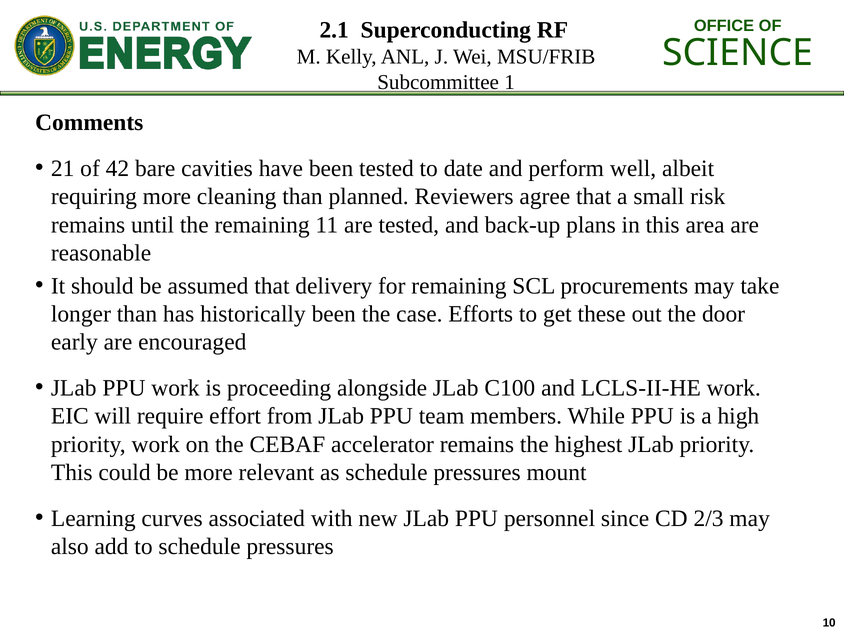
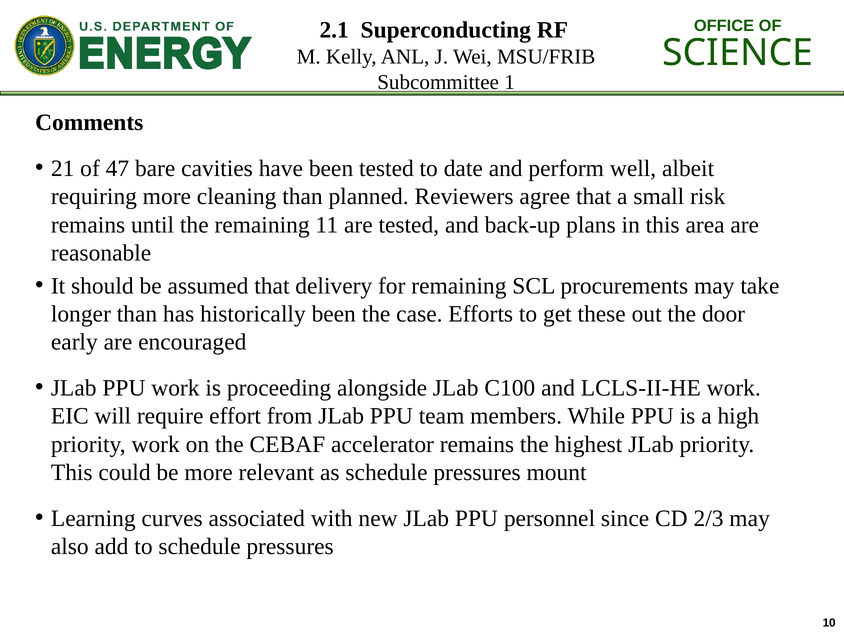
42: 42 -> 47
